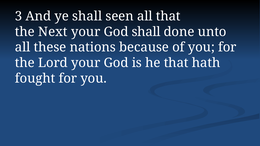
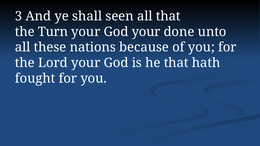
Next: Next -> Turn
God shall: shall -> your
